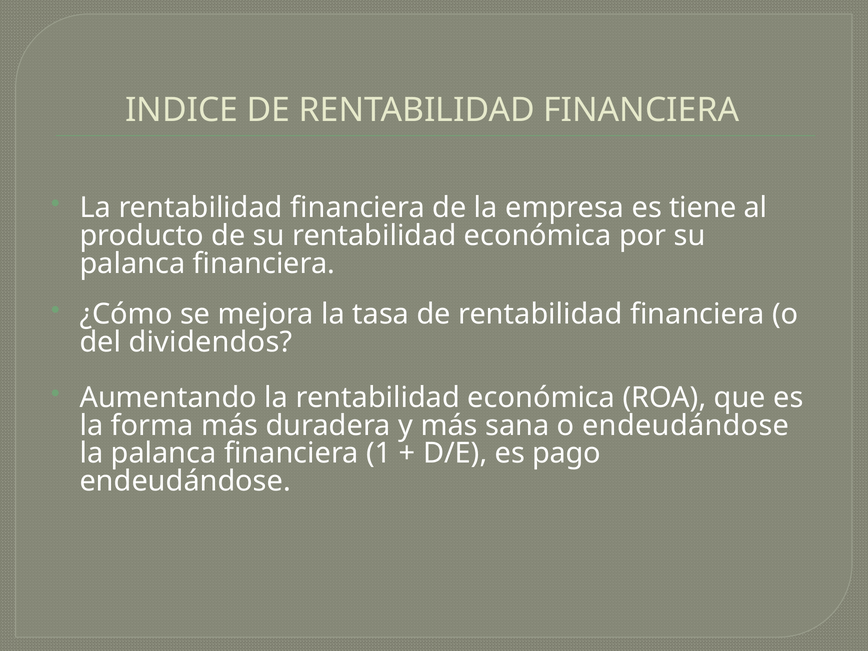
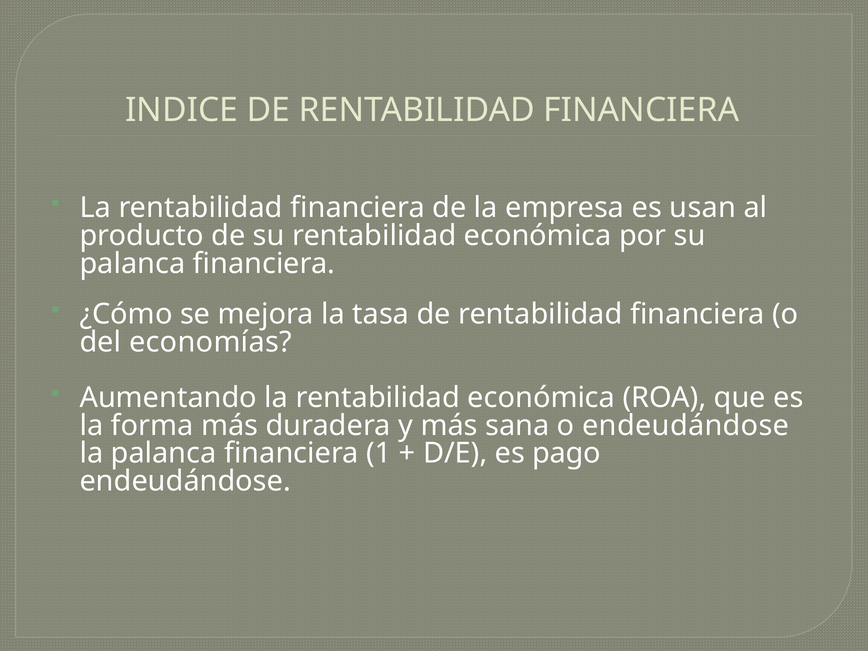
tiene: tiene -> usan
dividendos: dividendos -> economías
